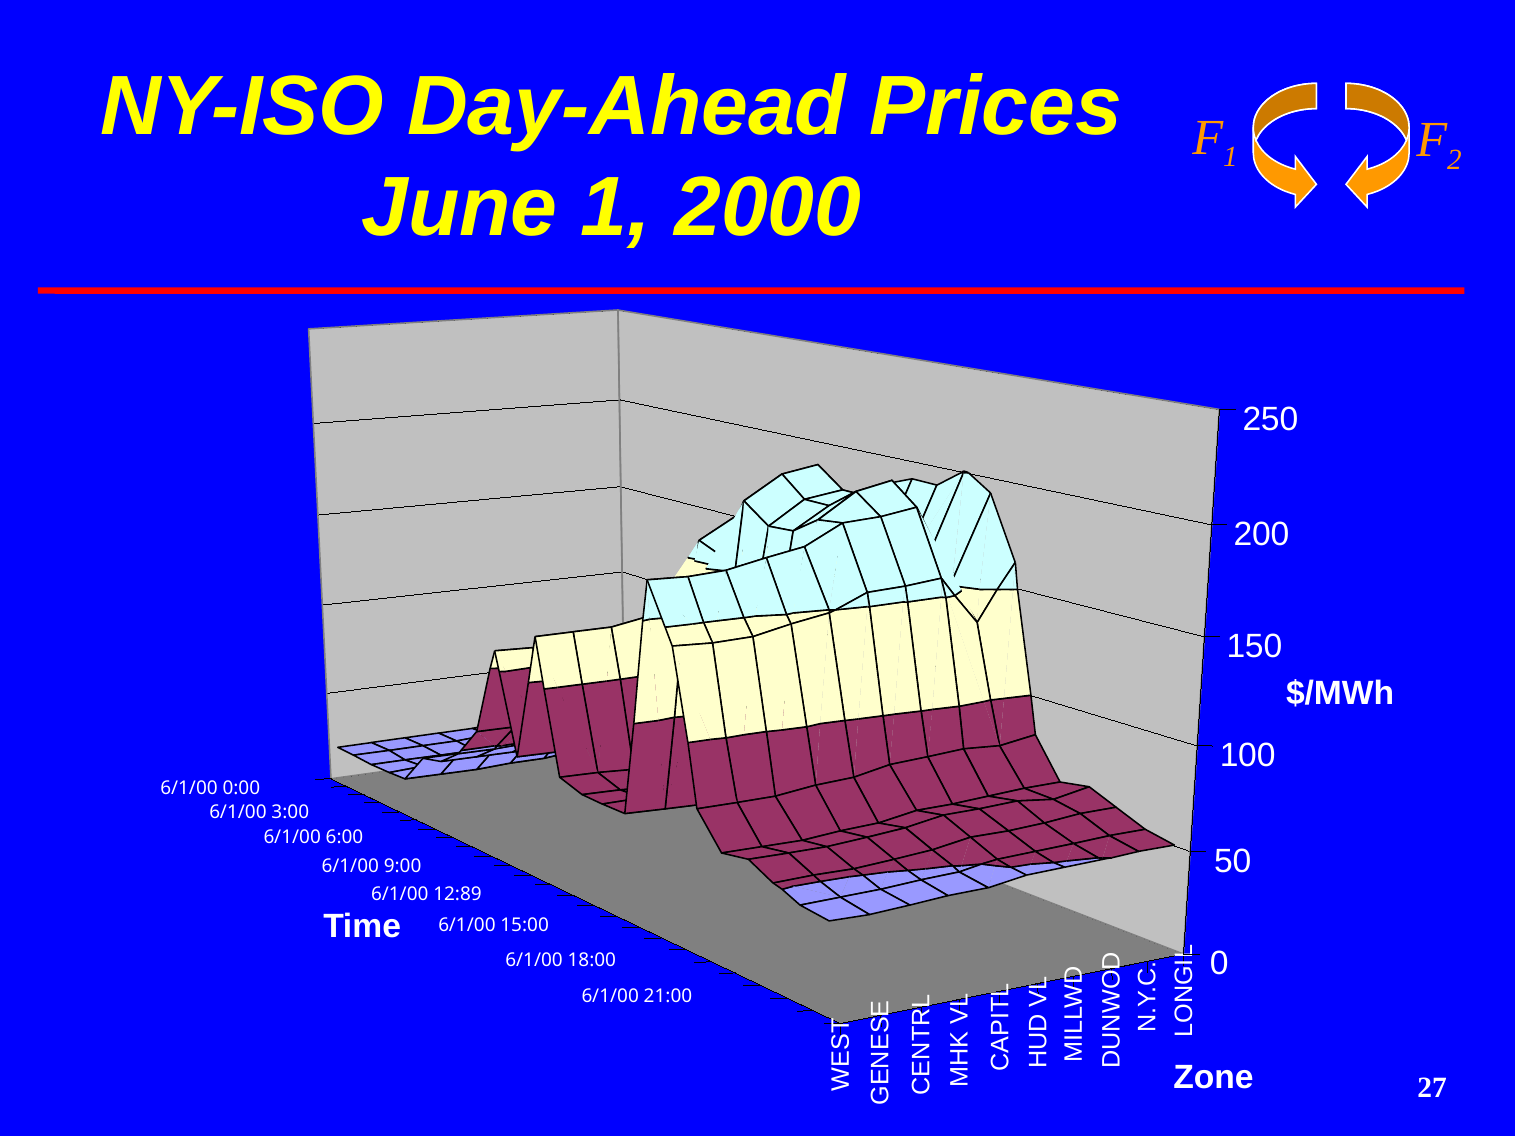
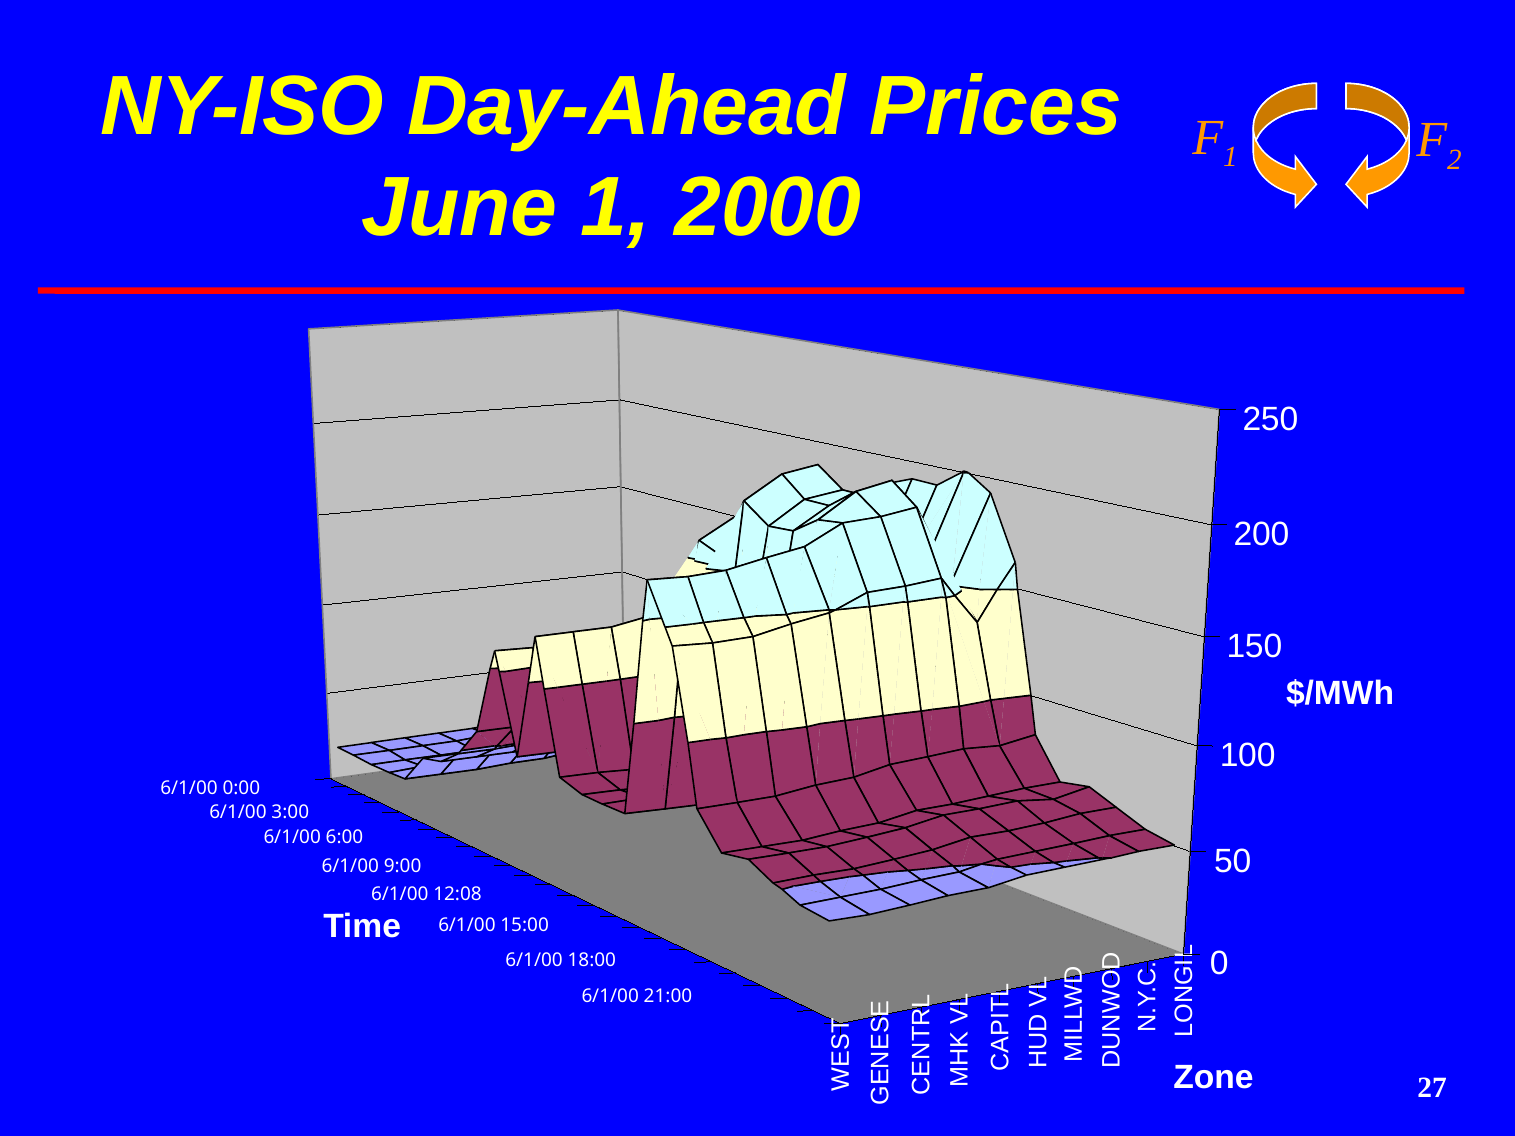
12:89: 12:89 -> 12:08
